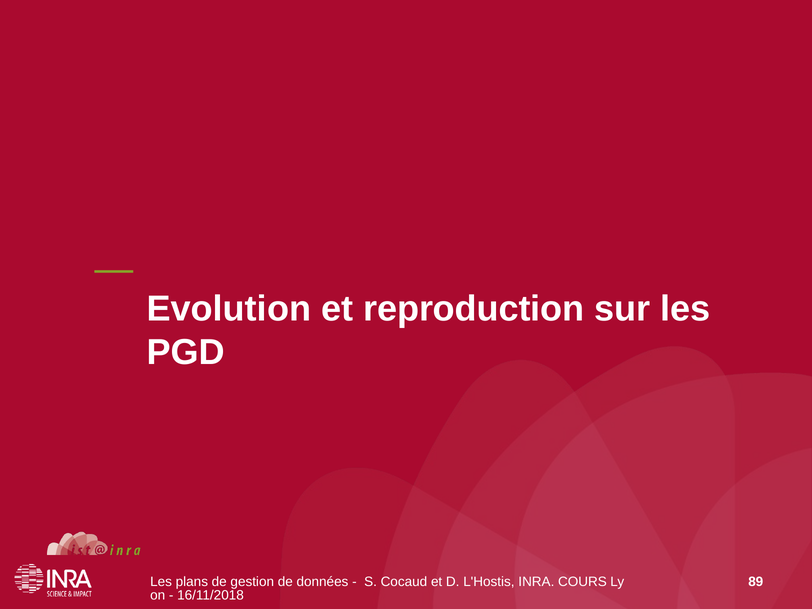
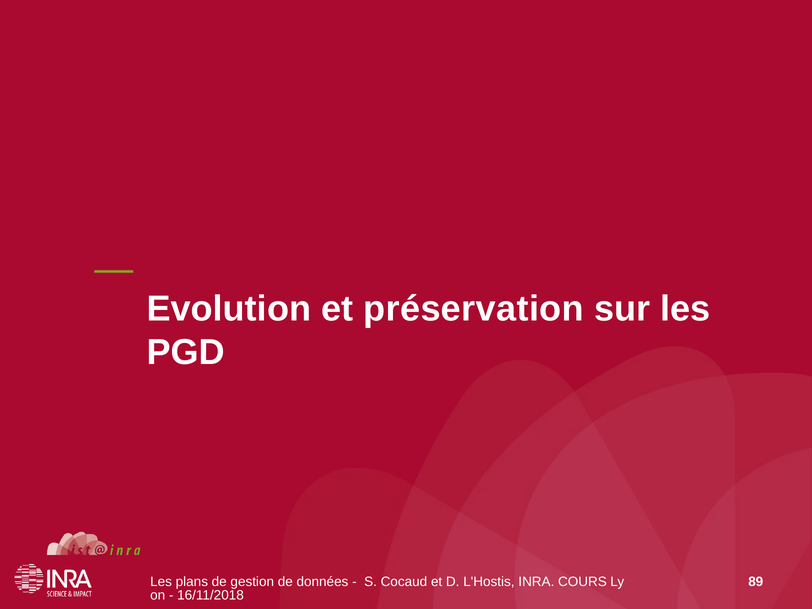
reproduction: reproduction -> préservation
